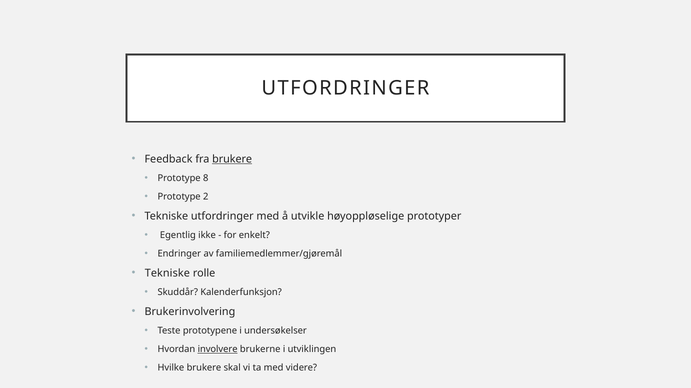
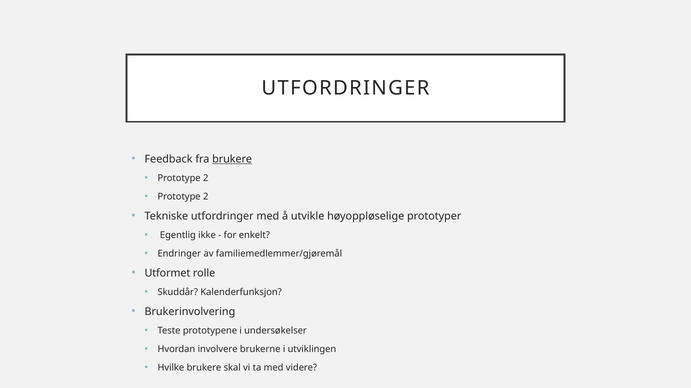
8 at (206, 179): 8 -> 2
Tekniske at (167, 273): Tekniske -> Utformet
involvere underline: present -> none
